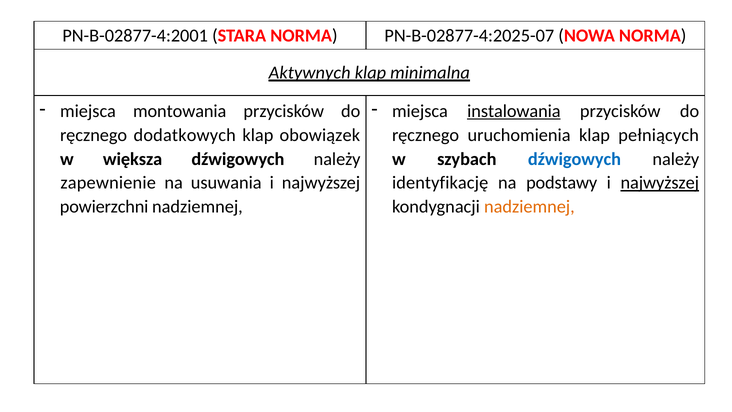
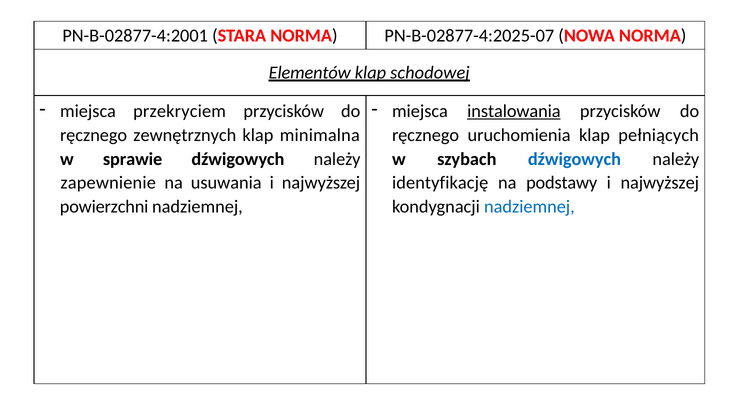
Aktywnych: Aktywnych -> Elementów
minimalna: minimalna -> schodowej
montowania: montowania -> przekryciem
dodatkowych: dodatkowych -> zewnętrznych
obowiązek: obowiązek -> minimalna
większa: większa -> sprawie
najwyższej at (660, 183) underline: present -> none
nadziemnej at (529, 207) colour: orange -> blue
